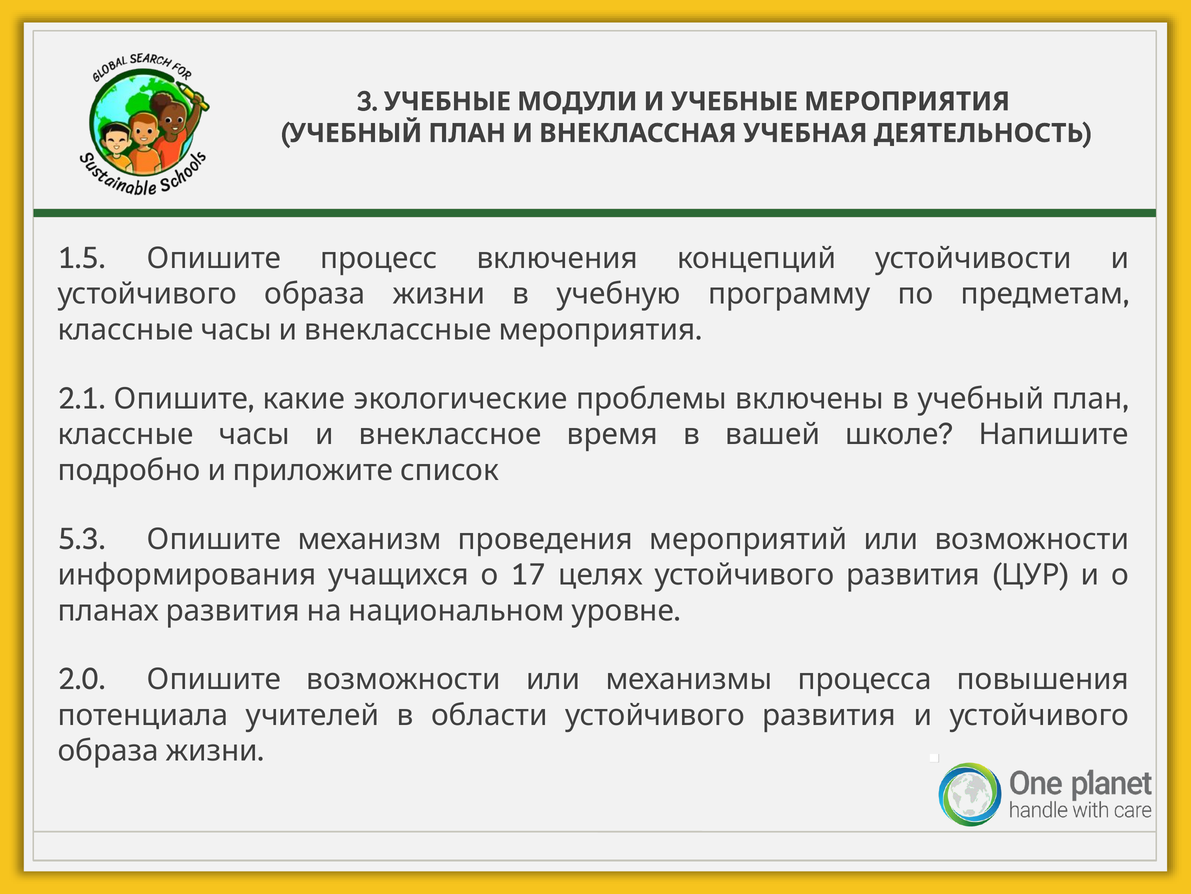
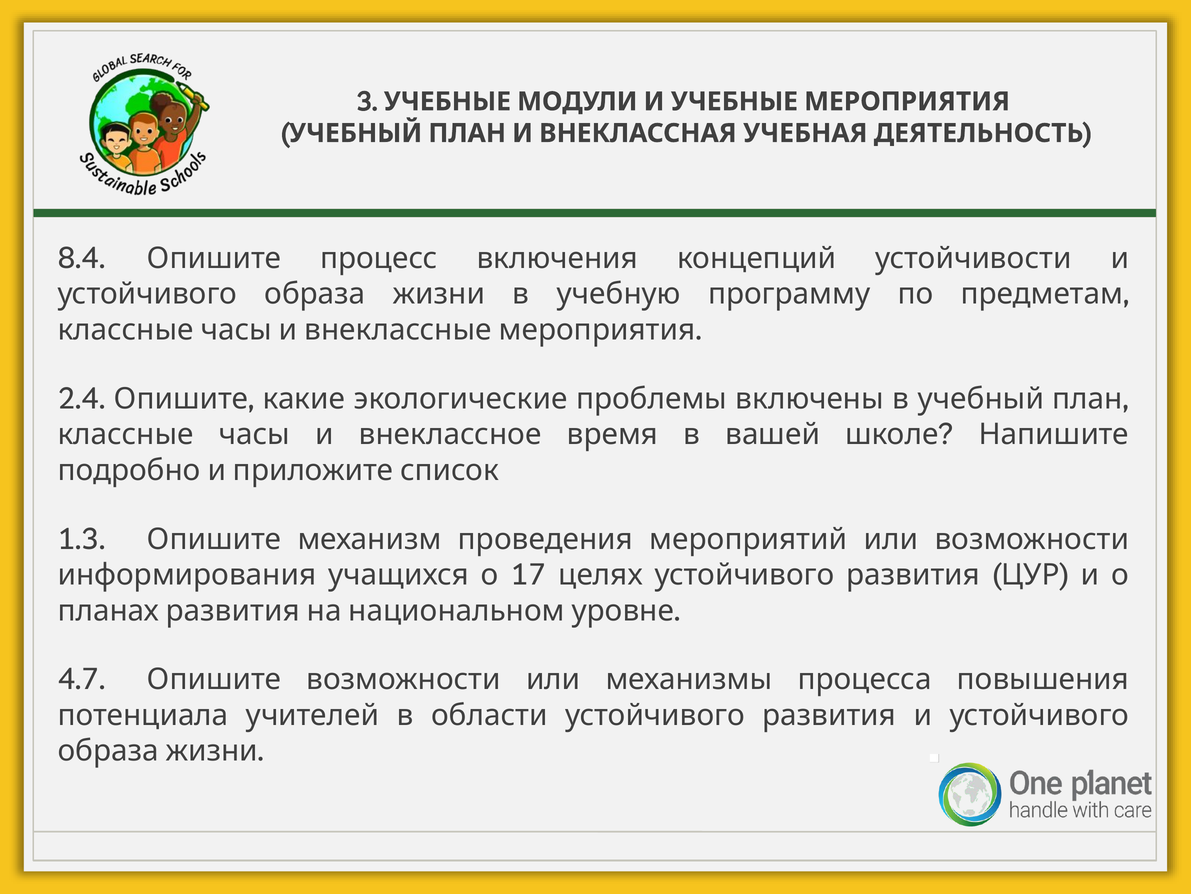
1.5: 1.5 -> 8.4
2.1: 2.1 -> 2.4
5.3: 5.3 -> 1.3
2.0: 2.0 -> 4.7
